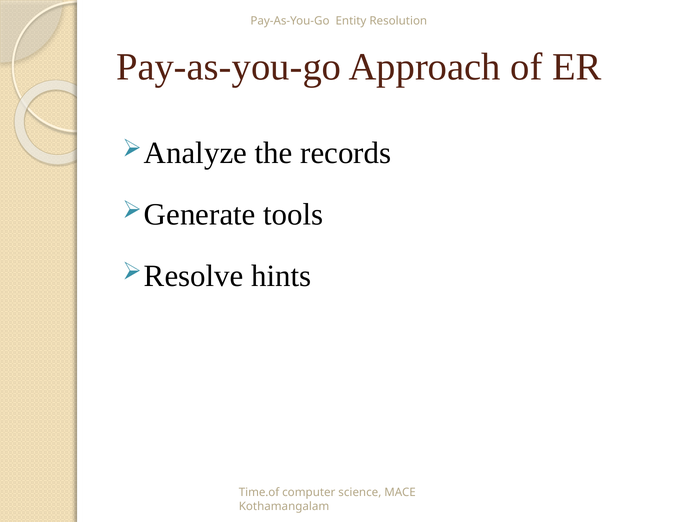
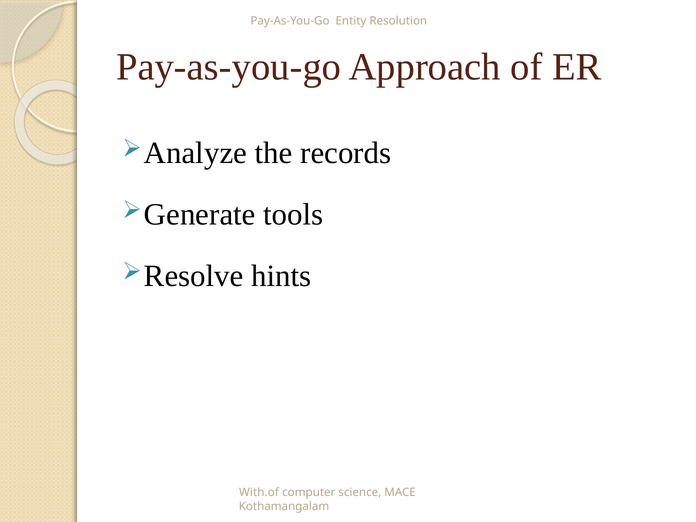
Time.of: Time.of -> With.of
